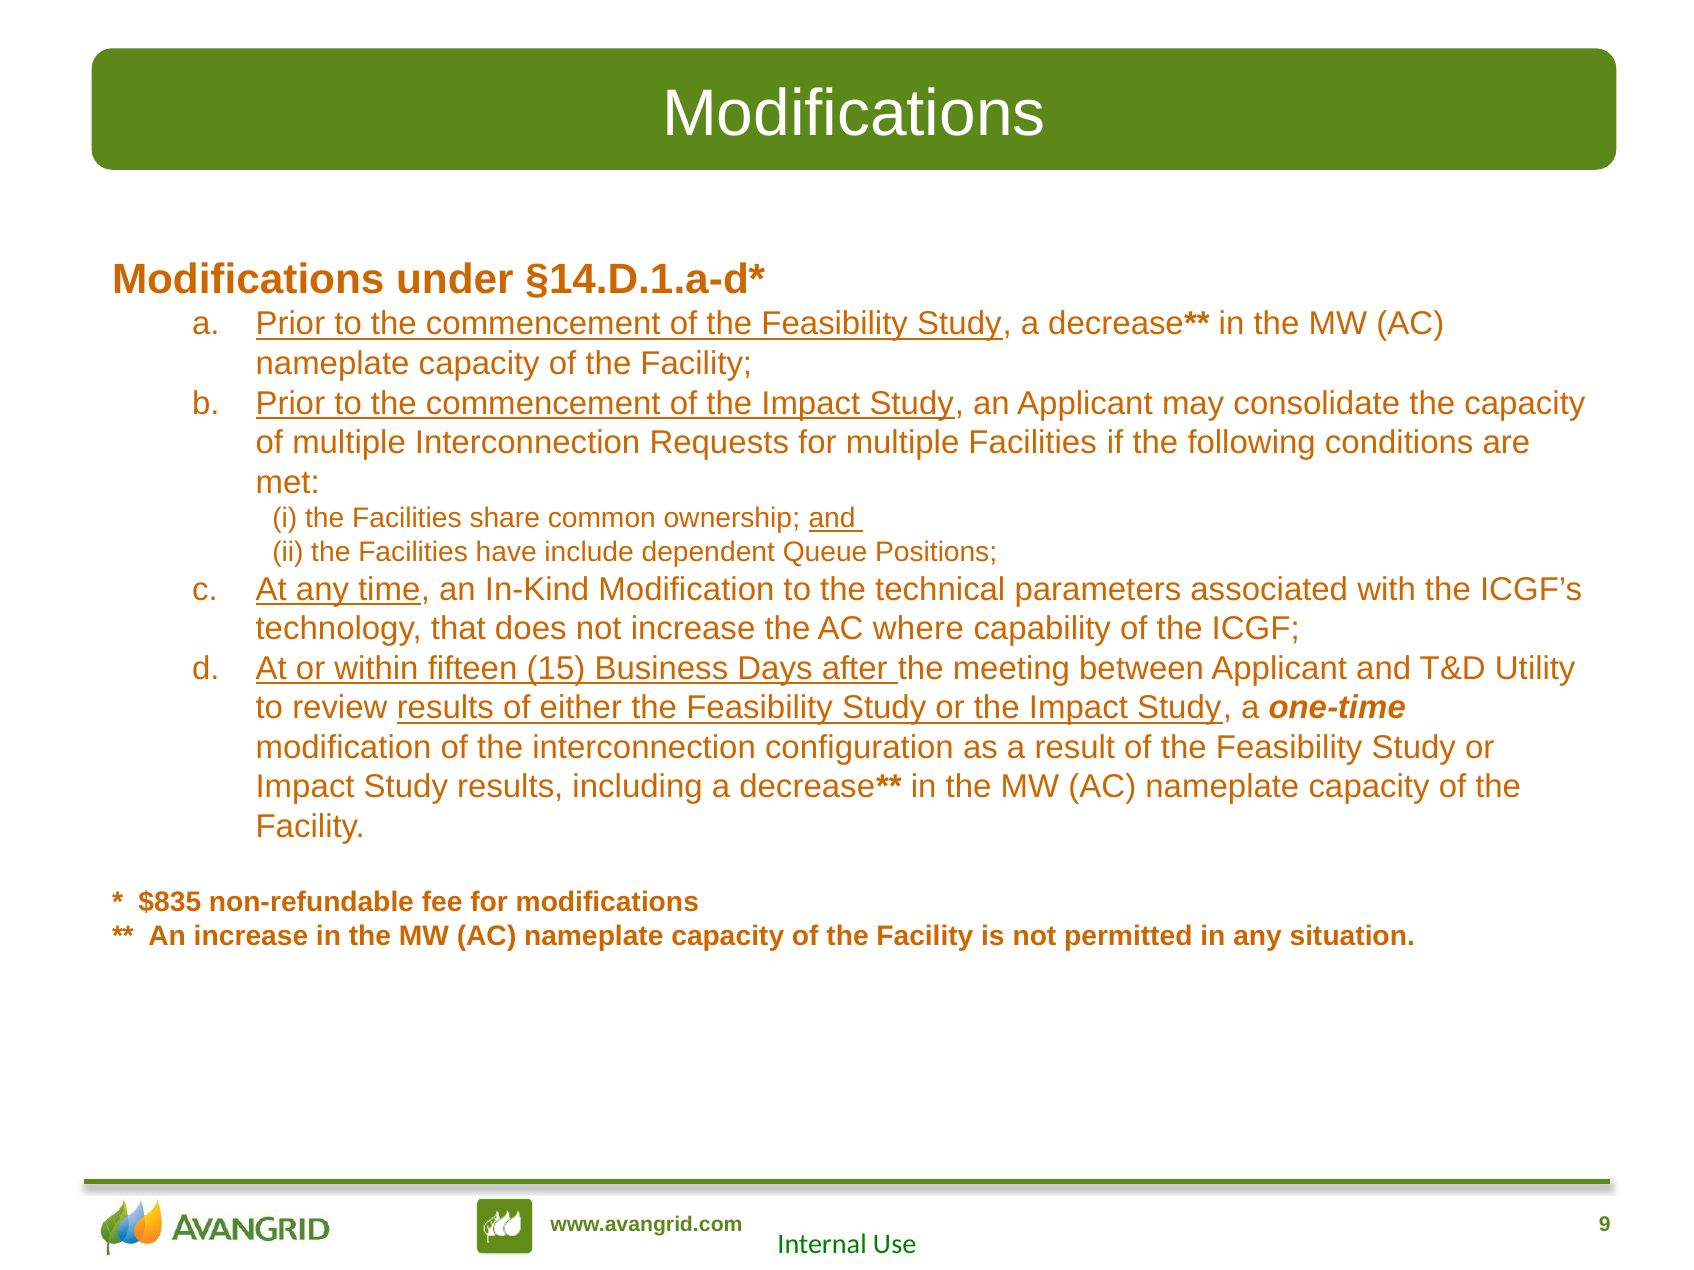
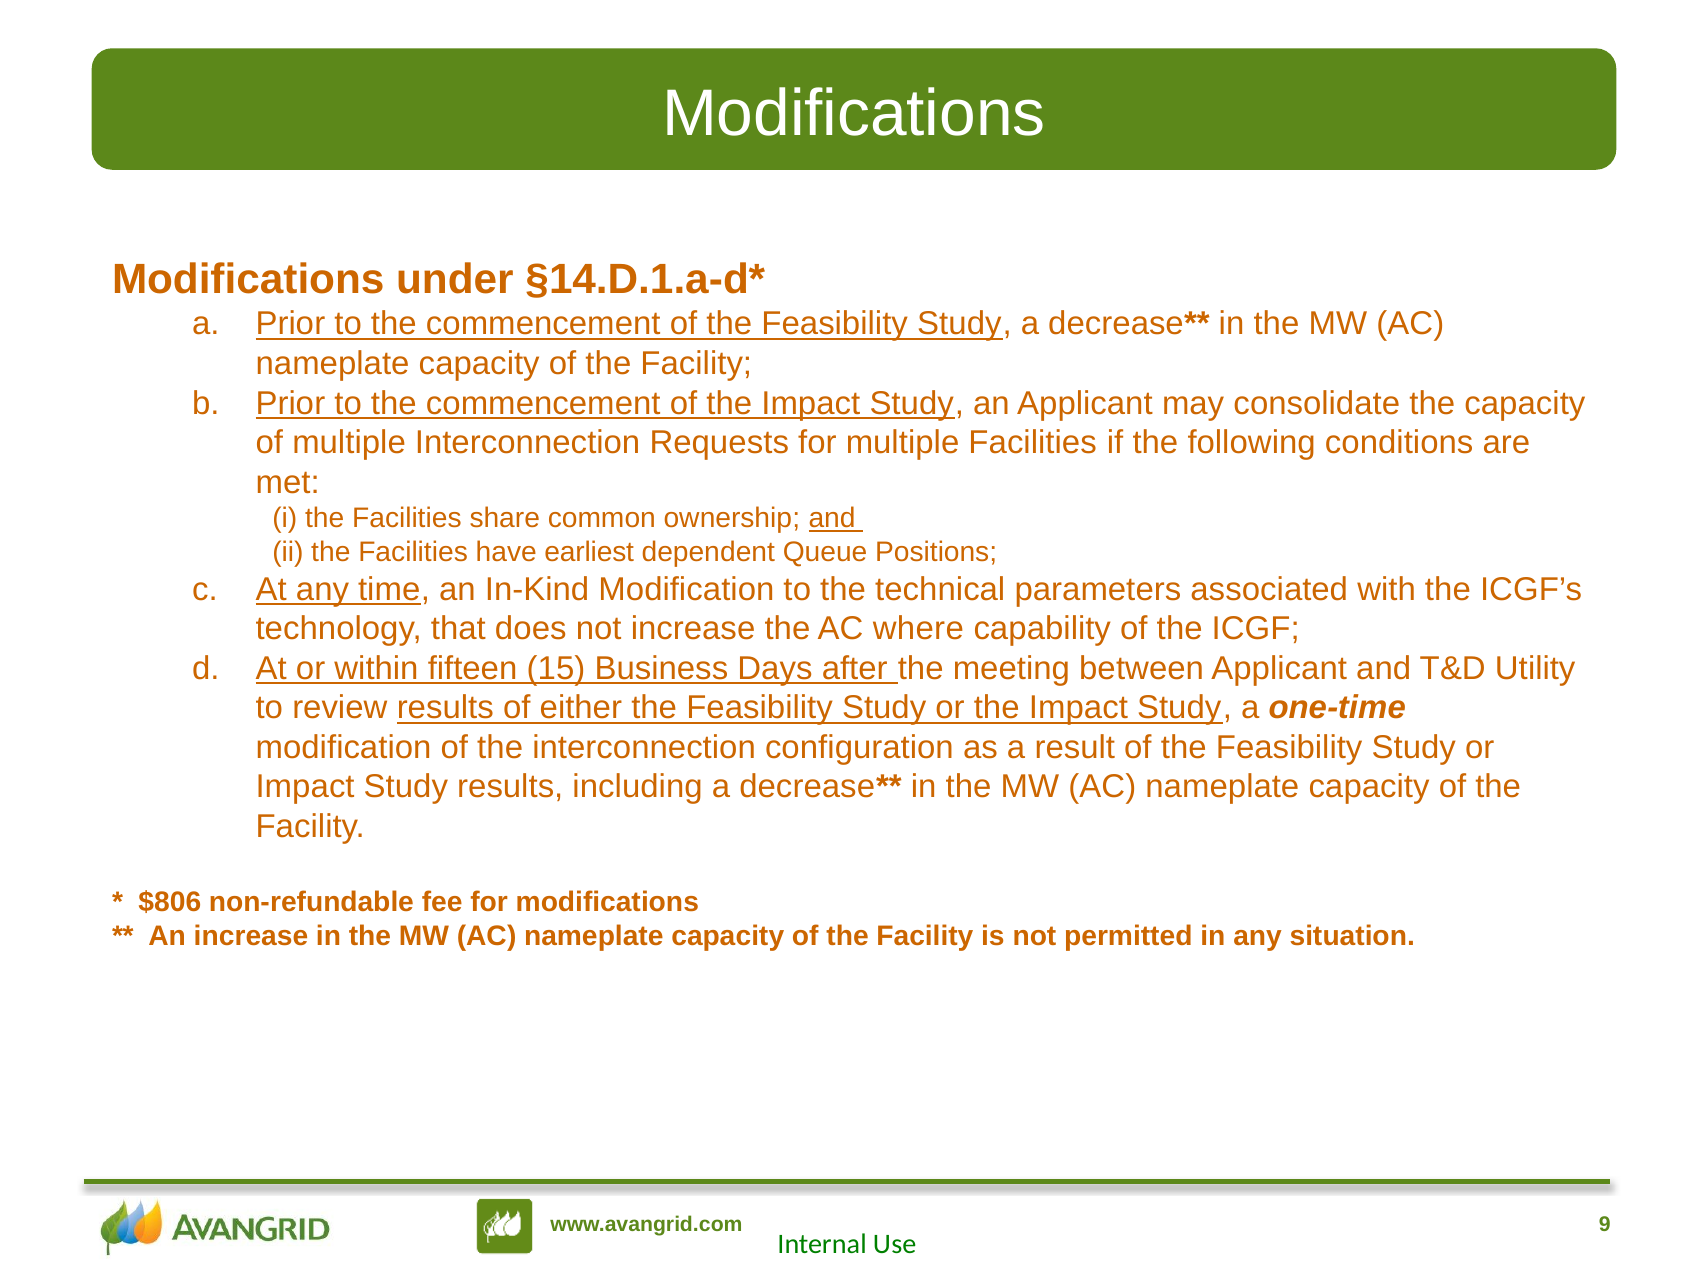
include: include -> earliest
$835: $835 -> $806
